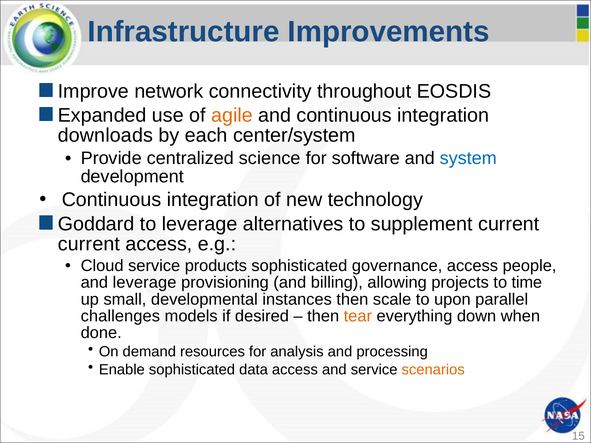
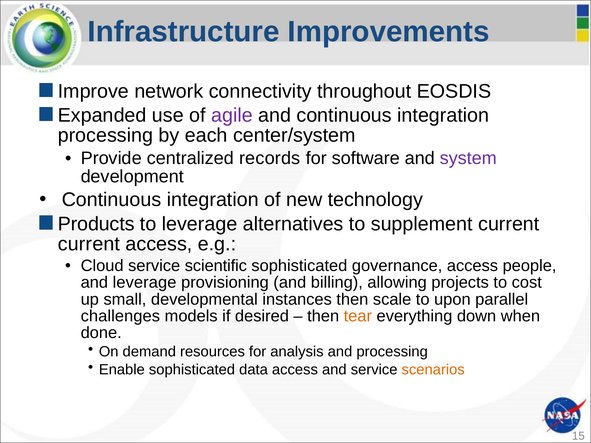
agile colour: orange -> purple
downloads at (105, 135): downloads -> processing
science: science -> records
system colour: blue -> purple
Goddard: Goddard -> Products
products: products -> scientific
time: time -> cost
